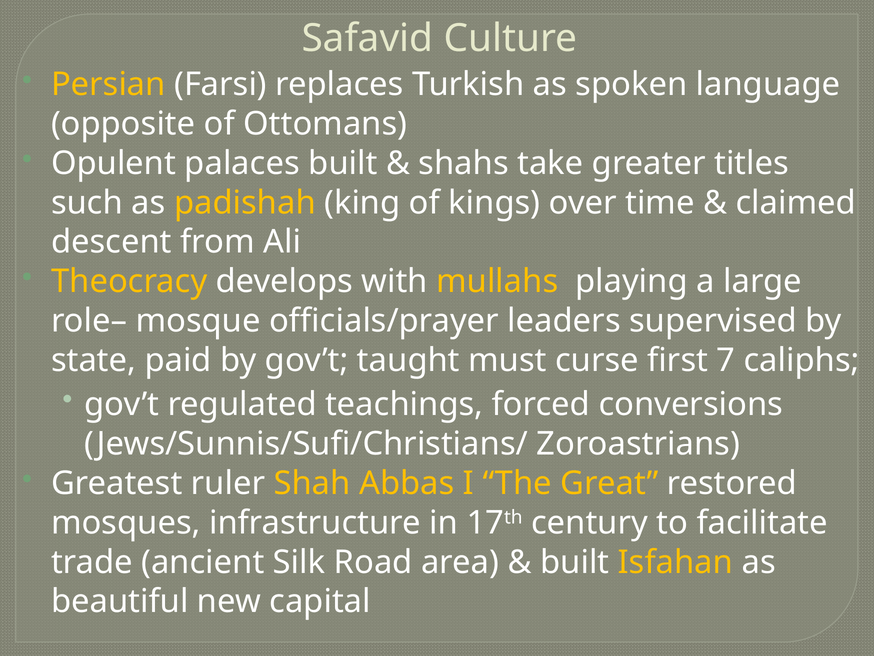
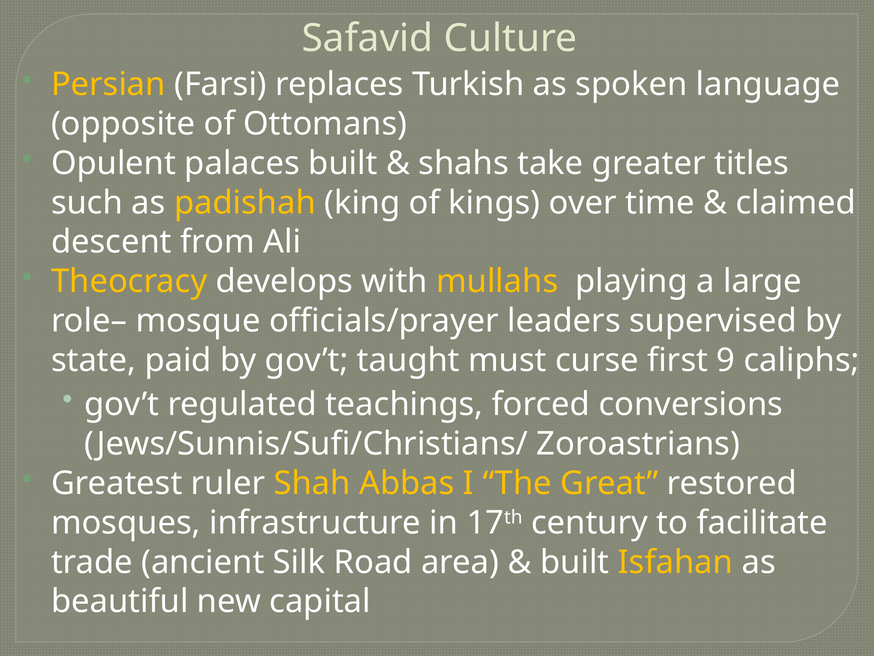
7: 7 -> 9
